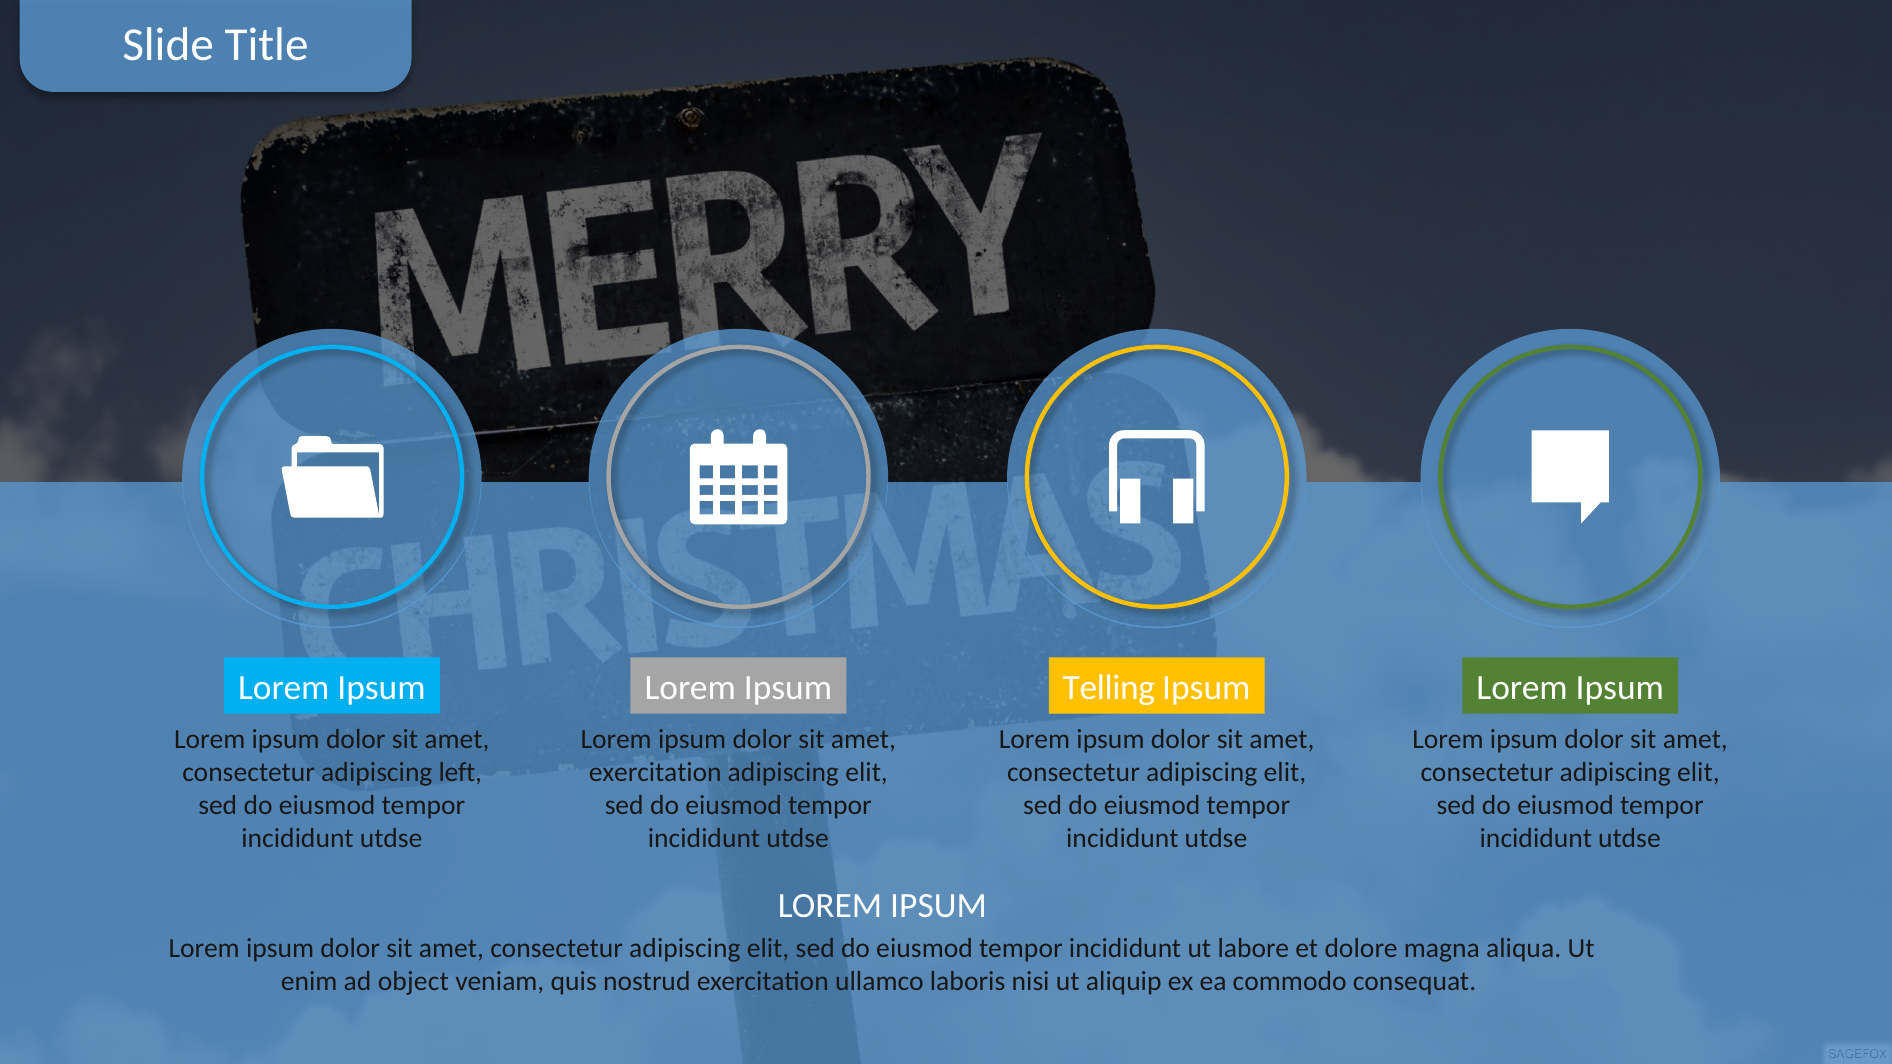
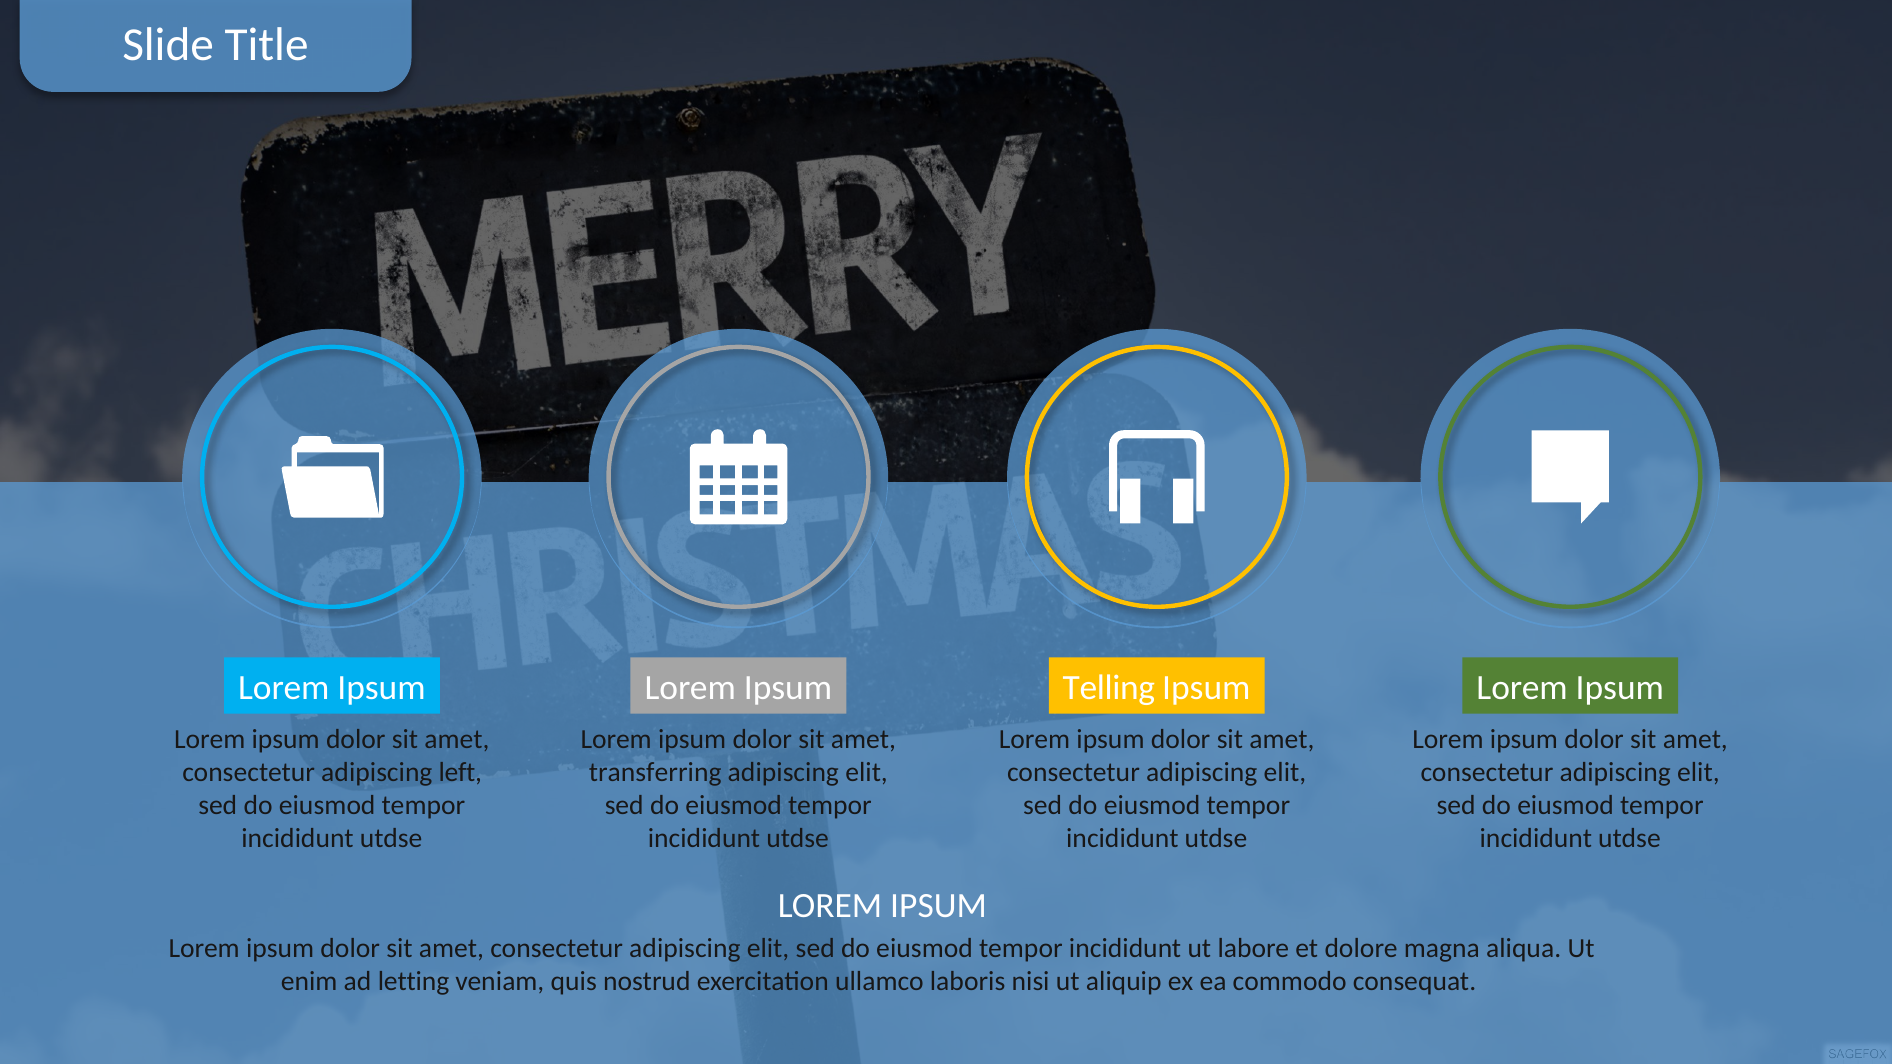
exercitation at (655, 772): exercitation -> transferring
object: object -> letting
